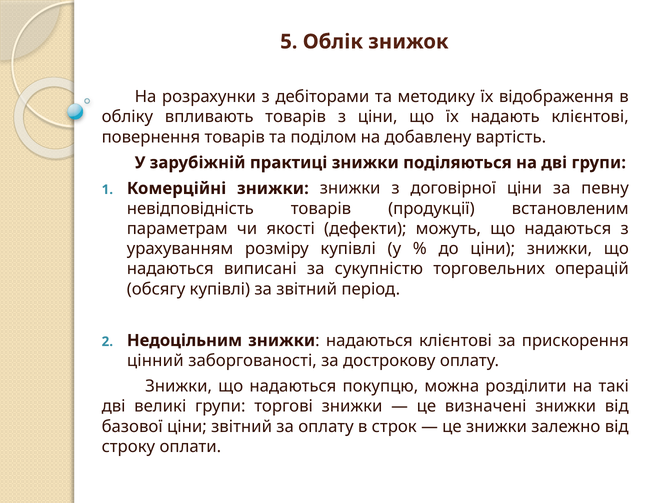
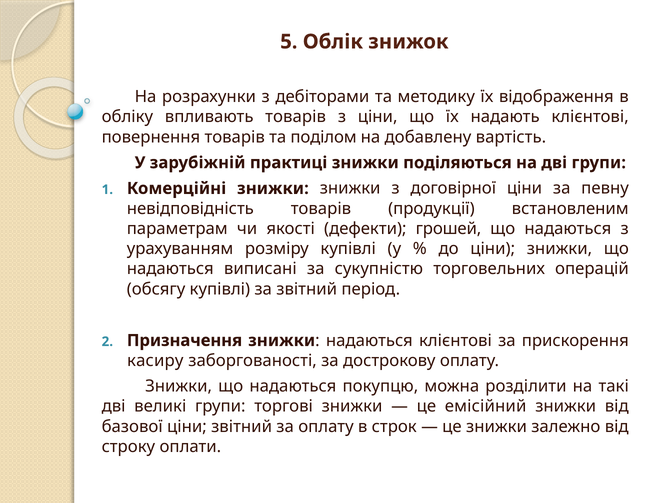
можуть: можуть -> грошей
Недоцільним: Недоцільним -> Призначення
цінний: цінний -> касиру
визначені: визначені -> емісійний
